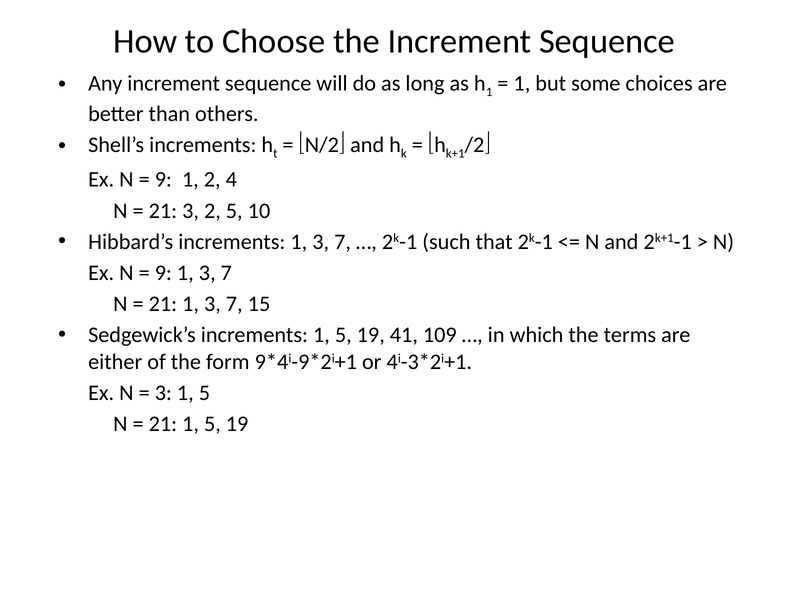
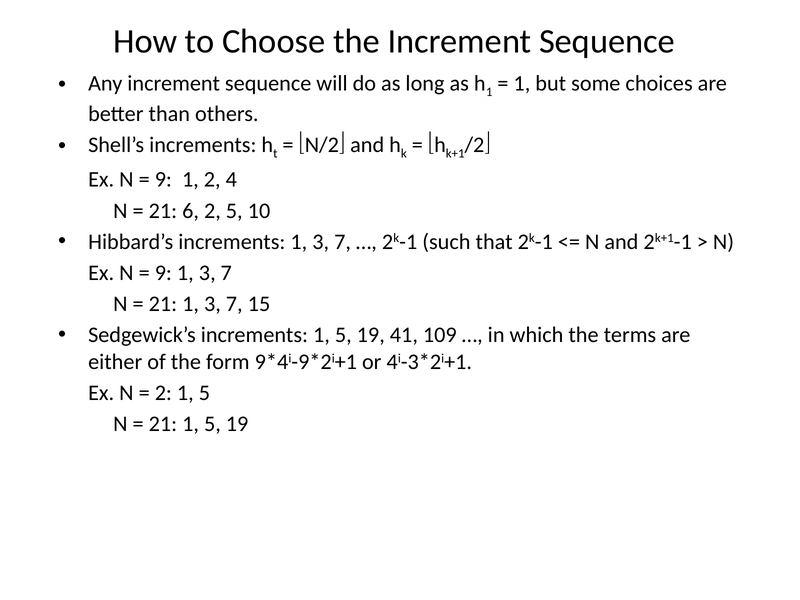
21 3: 3 -> 6
3 at (163, 393): 3 -> 2
